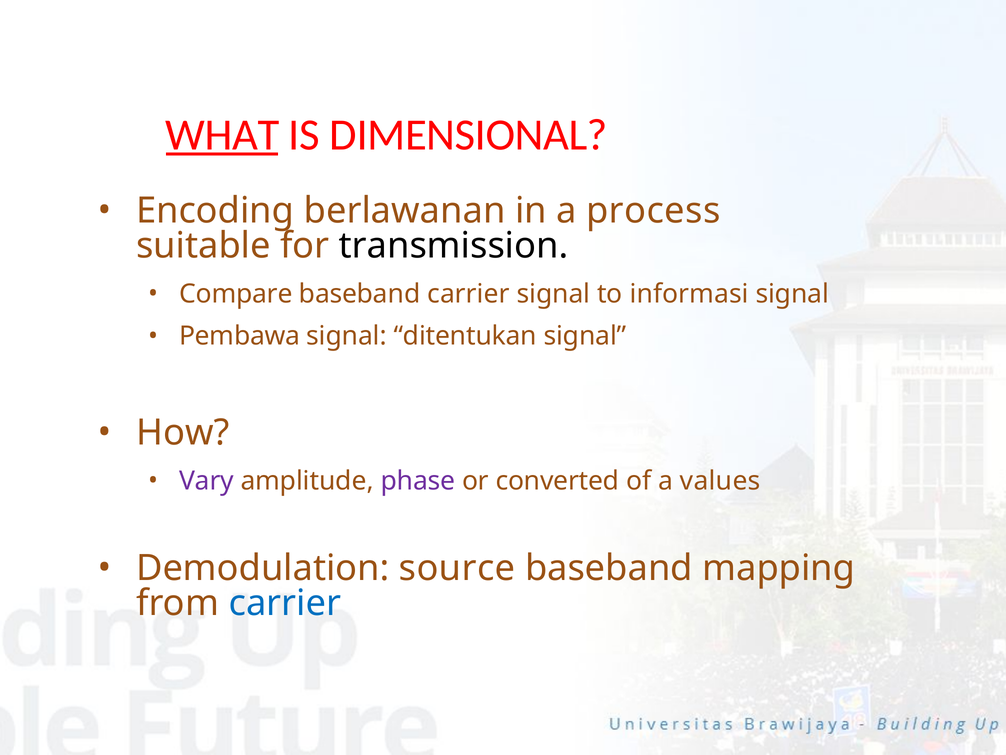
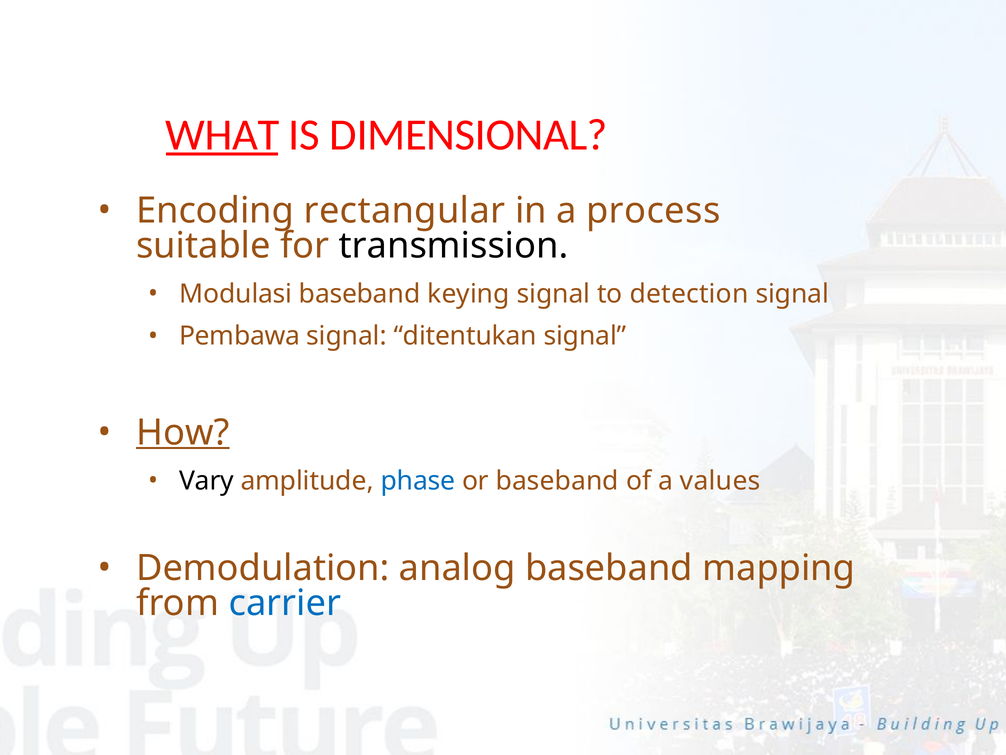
berlawanan: berlawanan -> rectangular
Compare: Compare -> Modulasi
baseband carrier: carrier -> keying
informasi: informasi -> detection
How underline: none -> present
Vary colour: purple -> black
phase colour: purple -> blue
or converted: converted -> baseband
source: source -> analog
